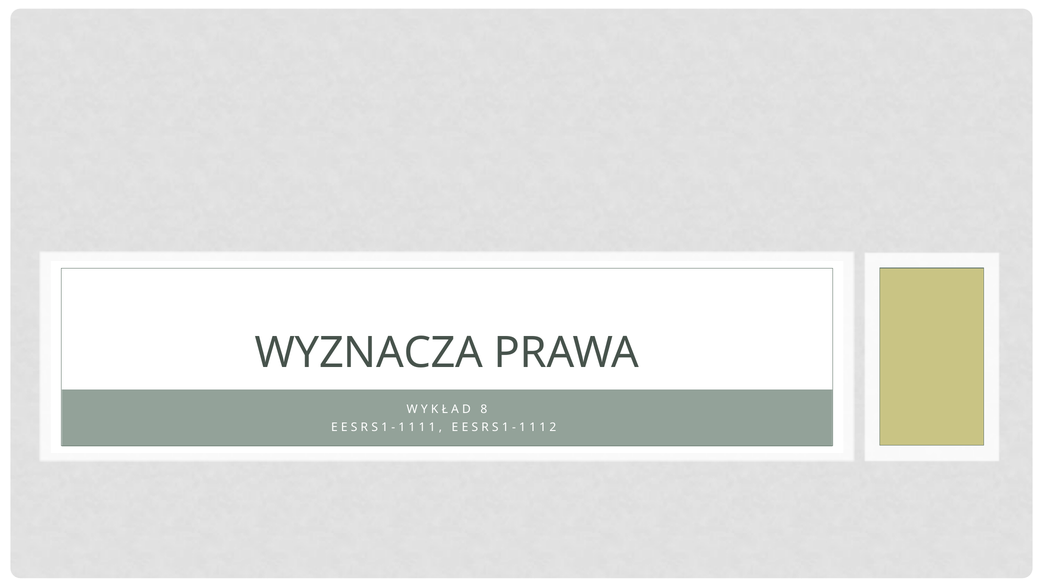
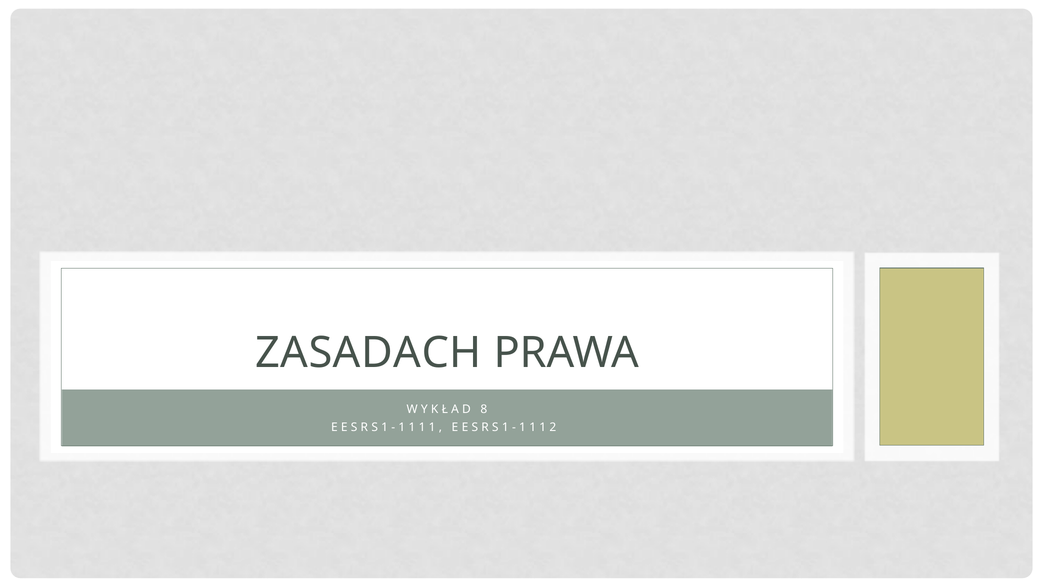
WYZNACZA: WYZNACZA -> ZASADACH
